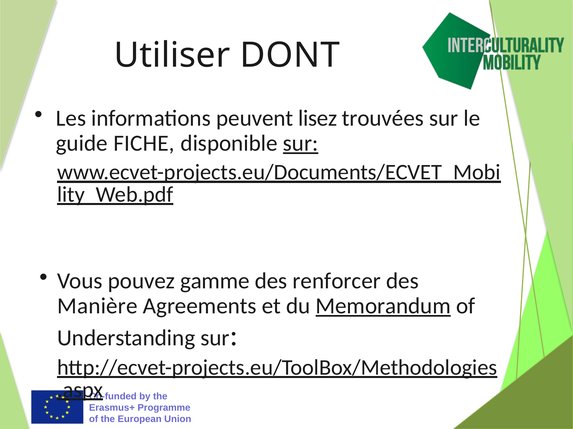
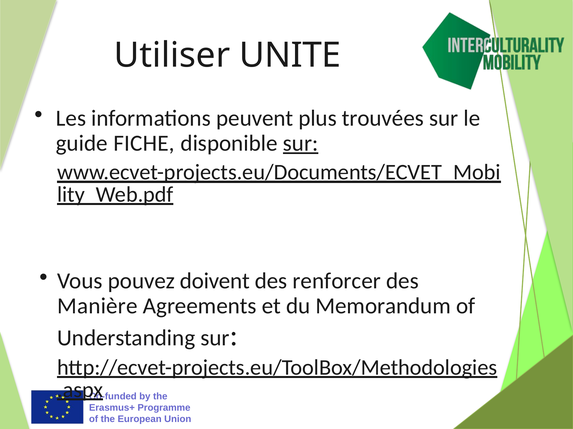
DONT: DONT -> UNITE
lisez: lisez -> plus
gamme: gamme -> doivent
Memorandum underline: present -> none
